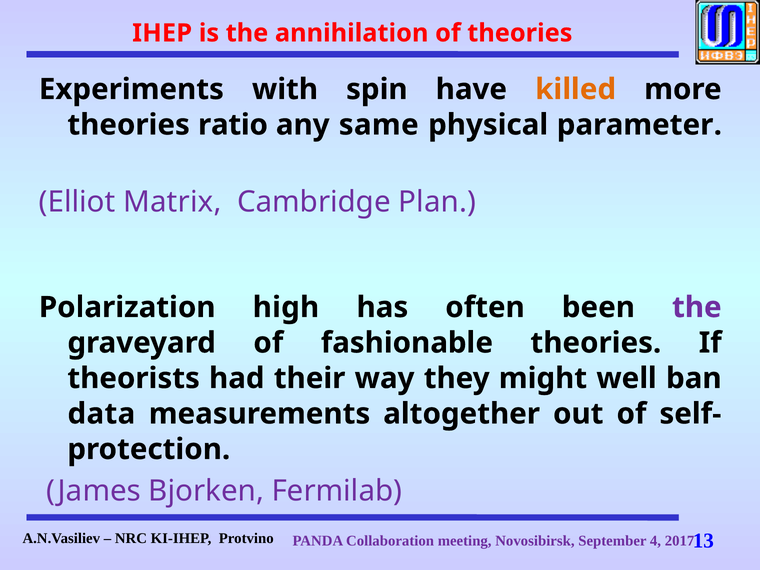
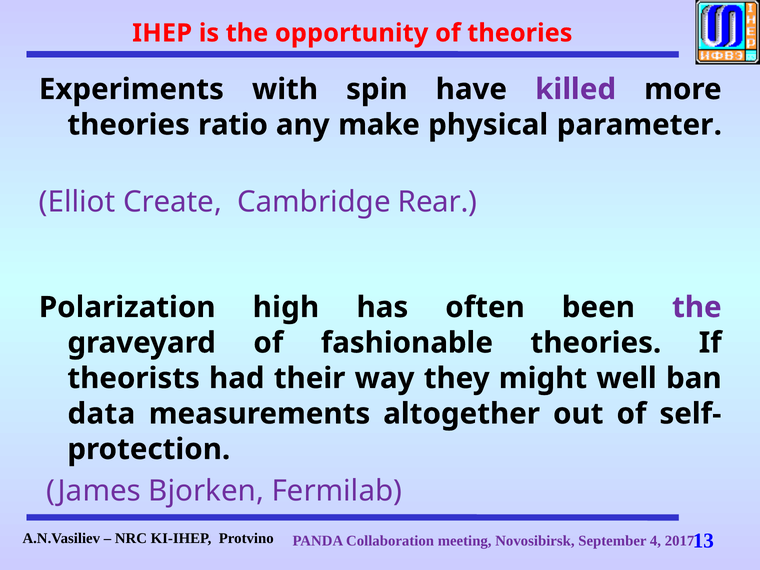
annihilation: annihilation -> opportunity
killed colour: orange -> purple
same: same -> make
Matrix: Matrix -> Create
Plan: Plan -> Rear
